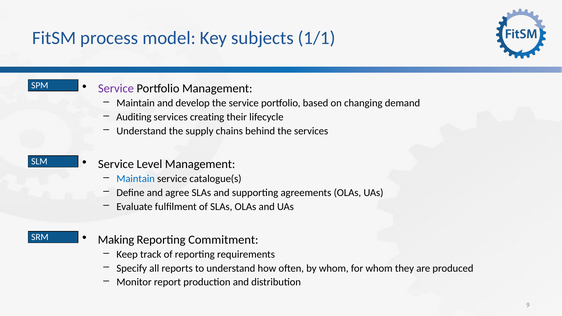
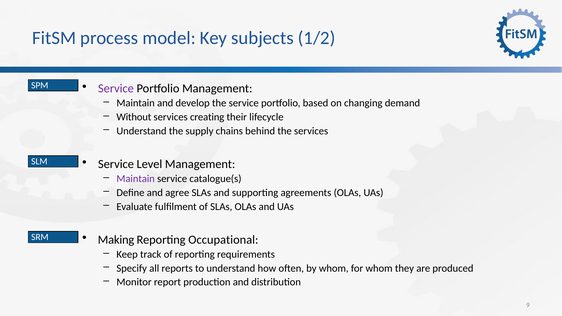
1/1: 1/1 -> 1/2
Auditing: Auditing -> Without
Maintain at (136, 179) colour: blue -> purple
Commitment: Commitment -> Occupational
